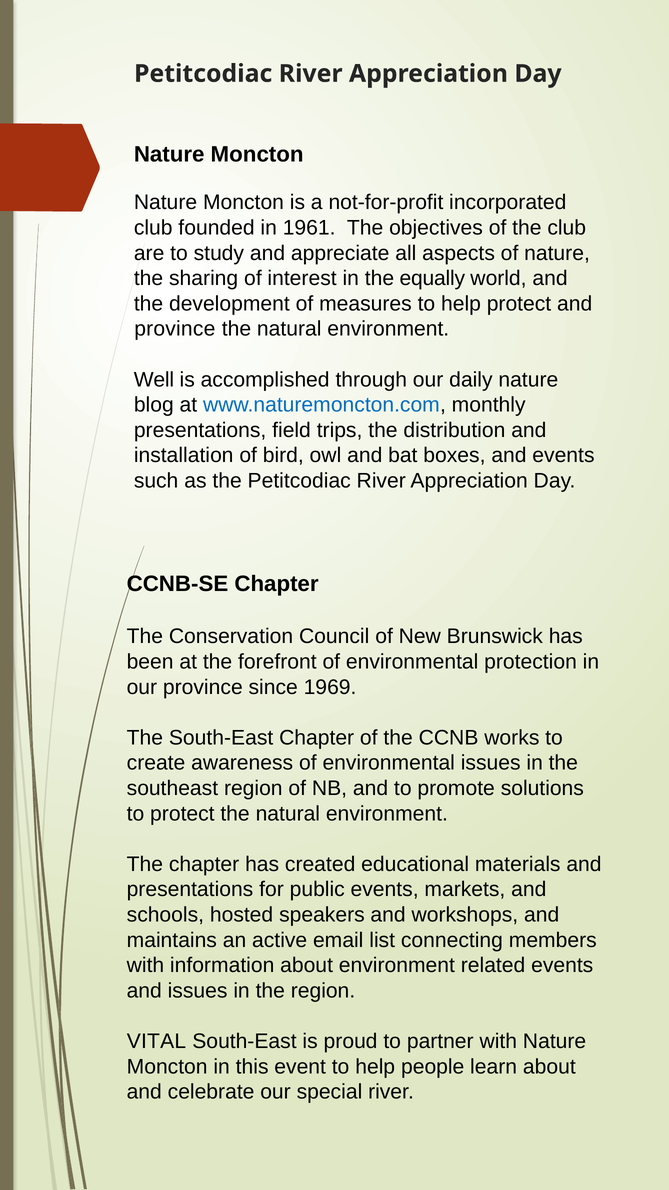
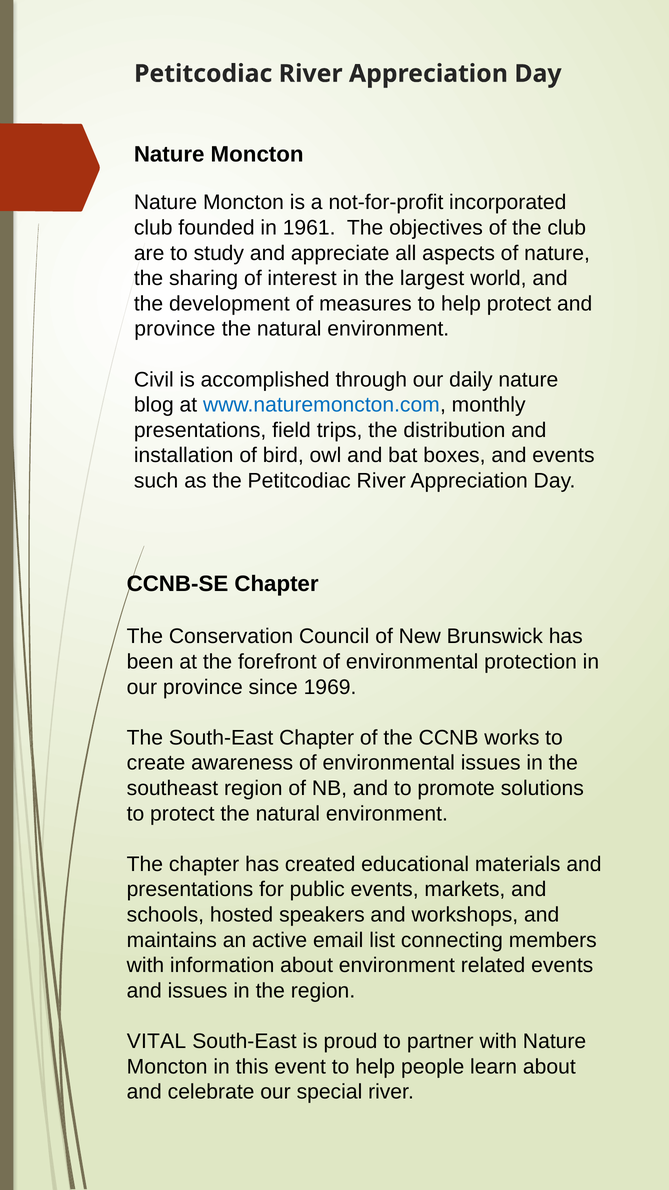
equally: equally -> largest
Well: Well -> Civil
